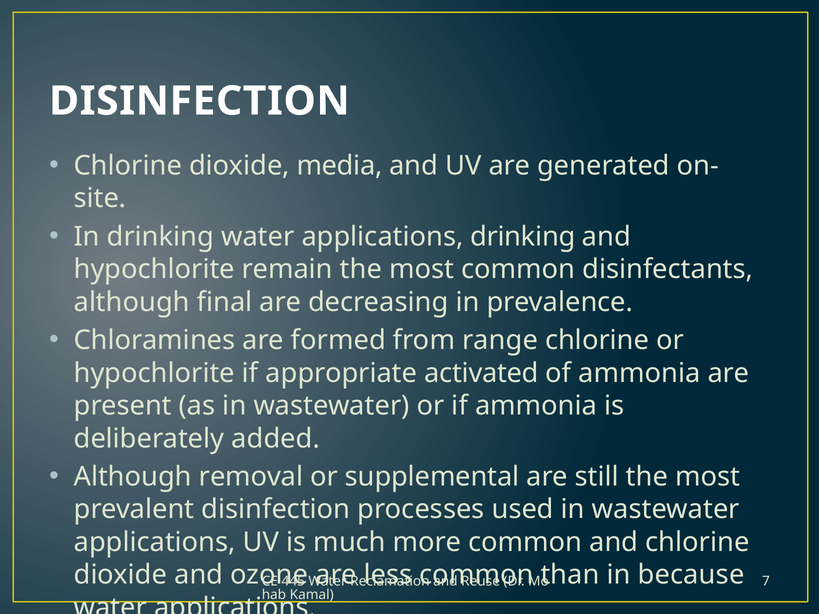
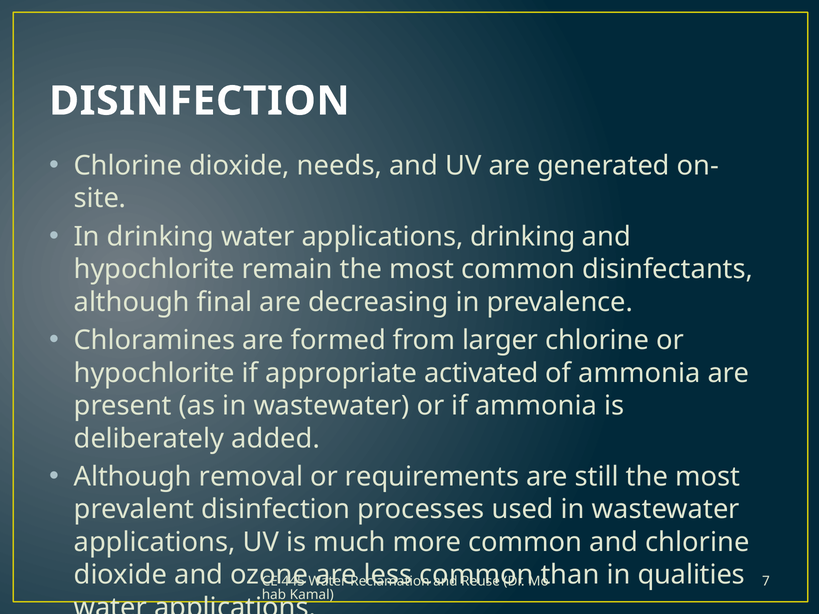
media: media -> needs
range: range -> larger
supplemental: supplemental -> requirements
because: because -> qualities
